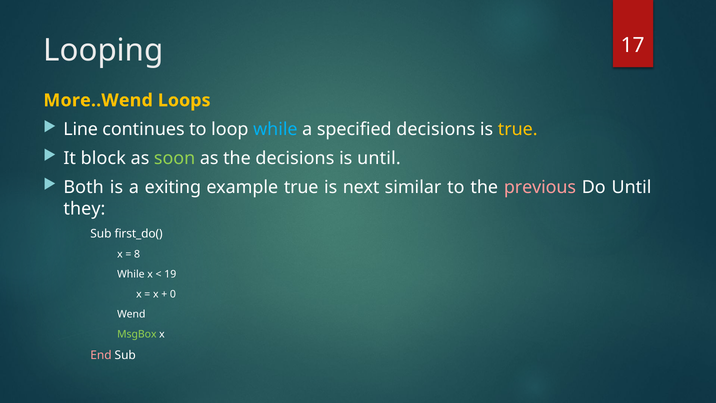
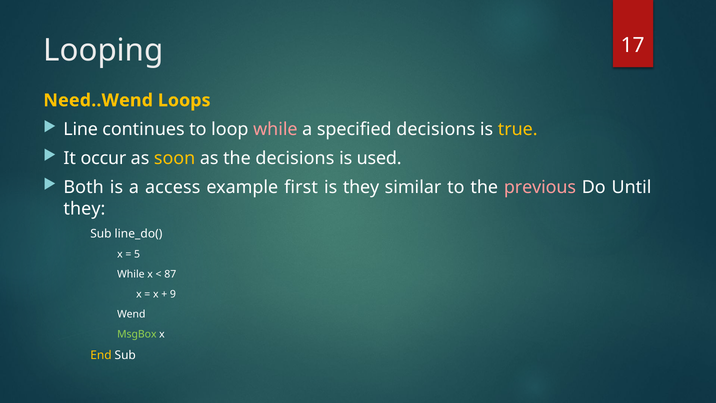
More..Wend: More..Wend -> Need..Wend
while at (275, 129) colour: light blue -> pink
block: block -> occur
soon colour: light green -> yellow
is until: until -> used
exiting: exiting -> access
example true: true -> first
is next: next -> they
first_do(: first_do( -> line_do(
8: 8 -> 5
19: 19 -> 87
0: 0 -> 9
End colour: pink -> yellow
